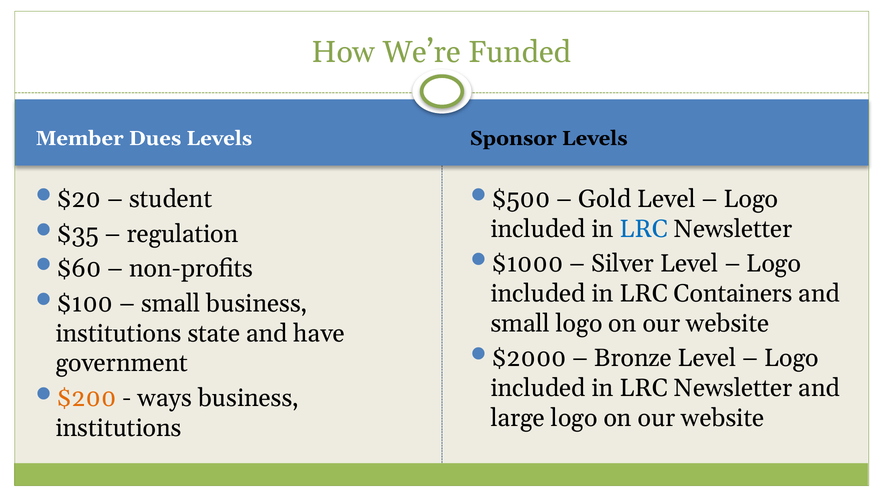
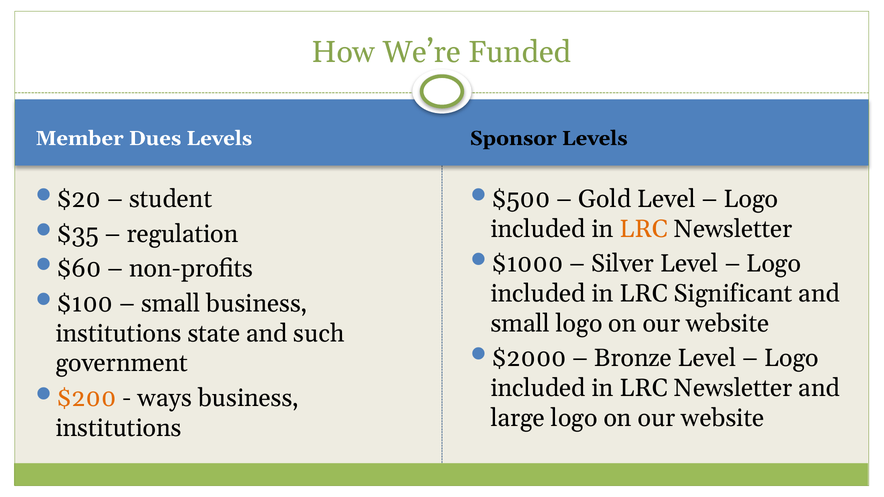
LRC at (644, 229) colour: blue -> orange
Containers: Containers -> Significant
have: have -> such
